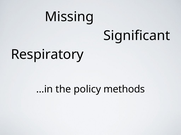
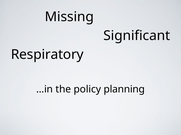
methods: methods -> planning
